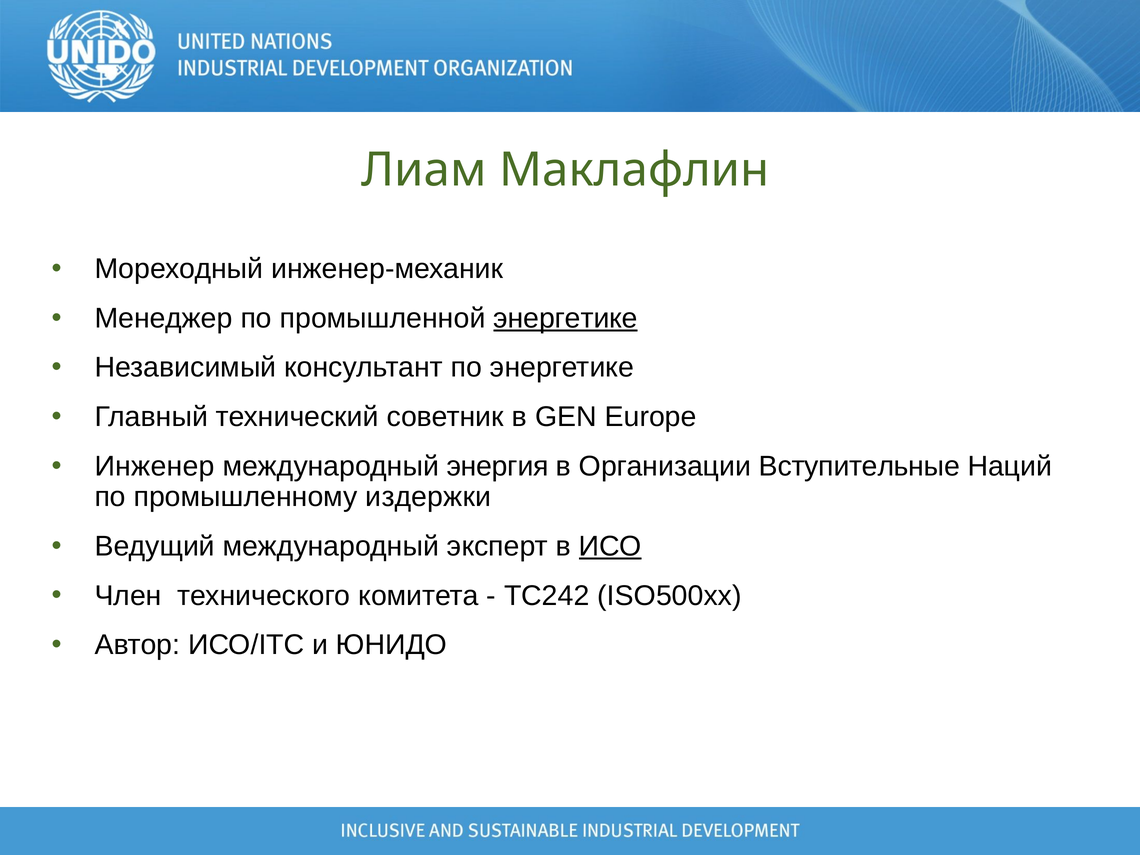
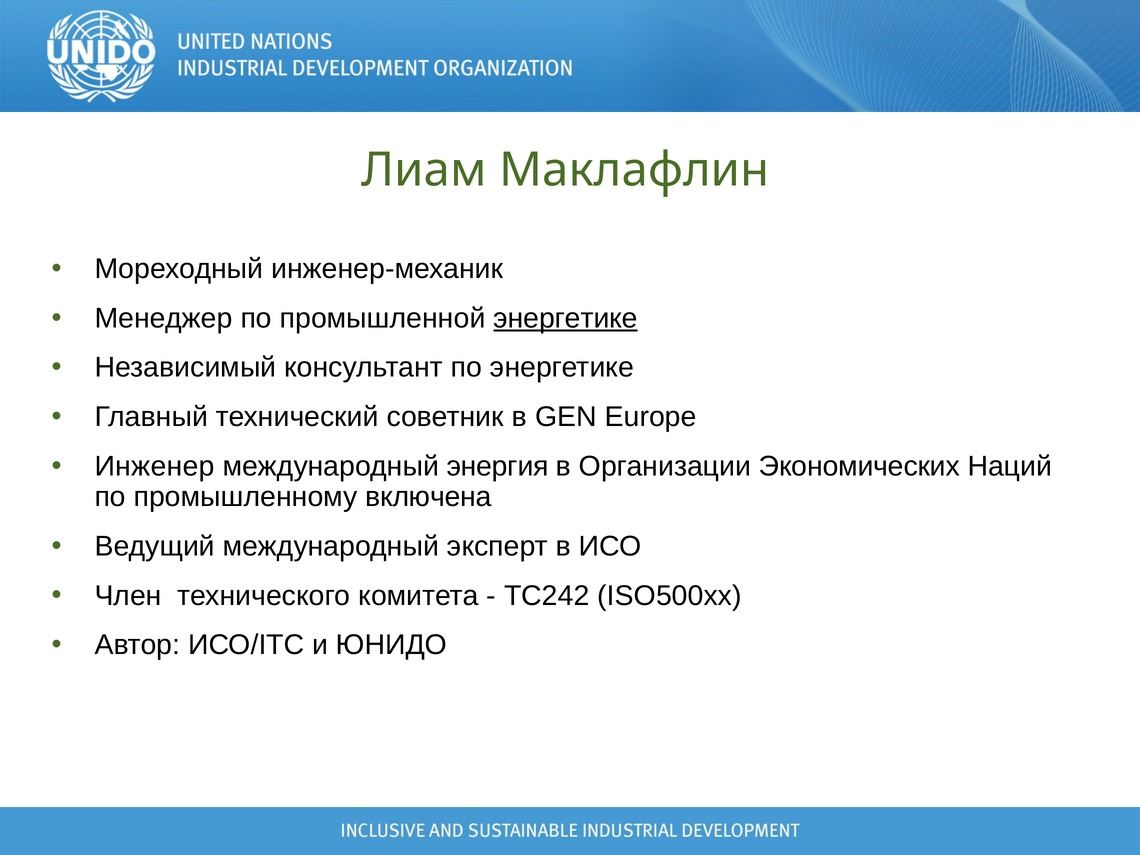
Вступительные: Вступительные -> Экономических
издержки: издержки -> включена
ИСО underline: present -> none
